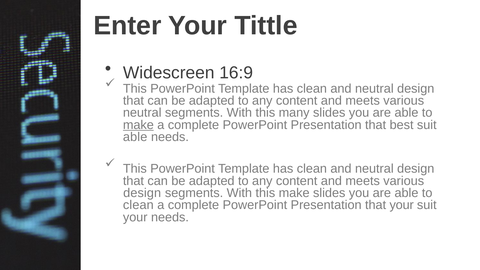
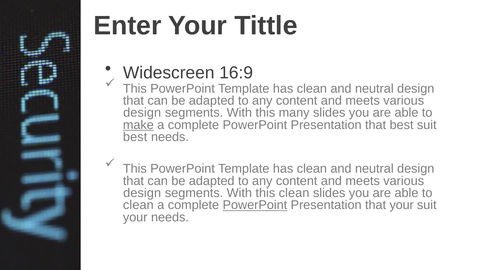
neutral at (142, 113): neutral -> design
able at (135, 137): able -> best
this make: make -> clean
PowerPoint at (255, 205) underline: none -> present
